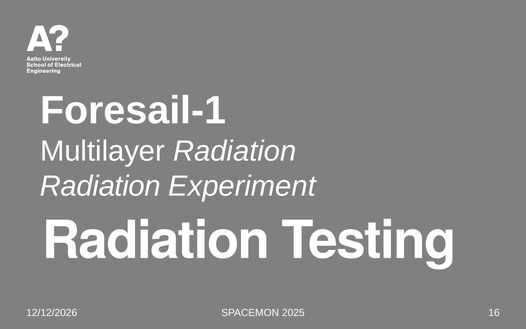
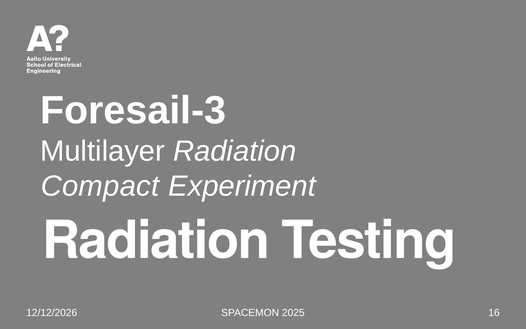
Foresail-1: Foresail-1 -> Foresail-3
Radiation at (100, 186): Radiation -> Compact
